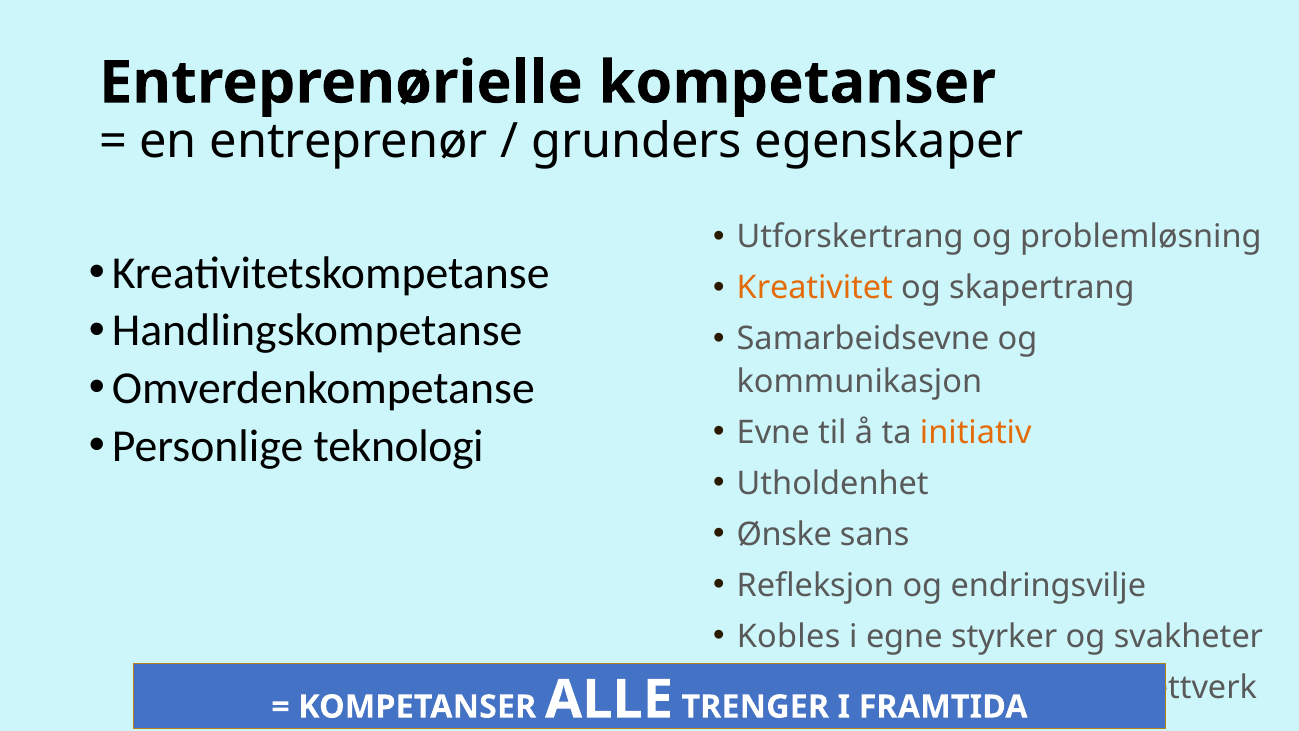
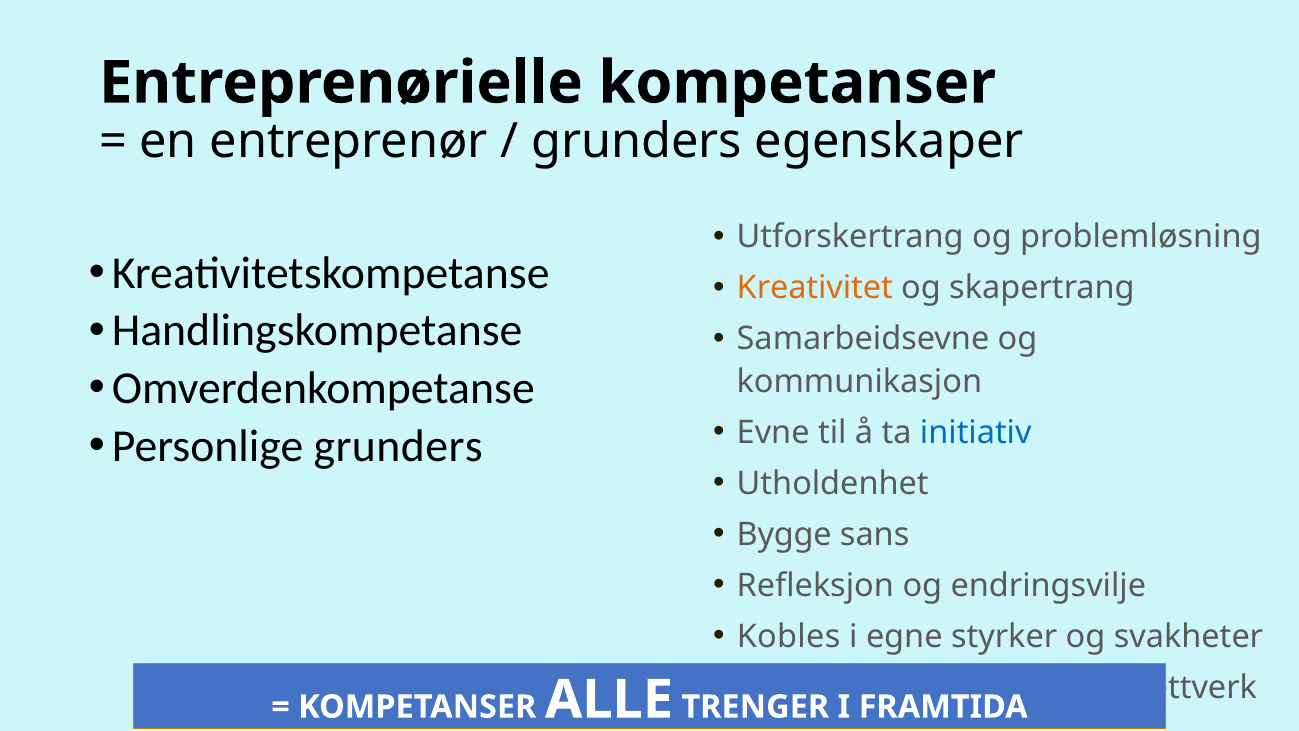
initiativ colour: orange -> blue
Personlige teknologi: teknologi -> grunders
Ønske at (784, 535): Ønske -> Bygge
